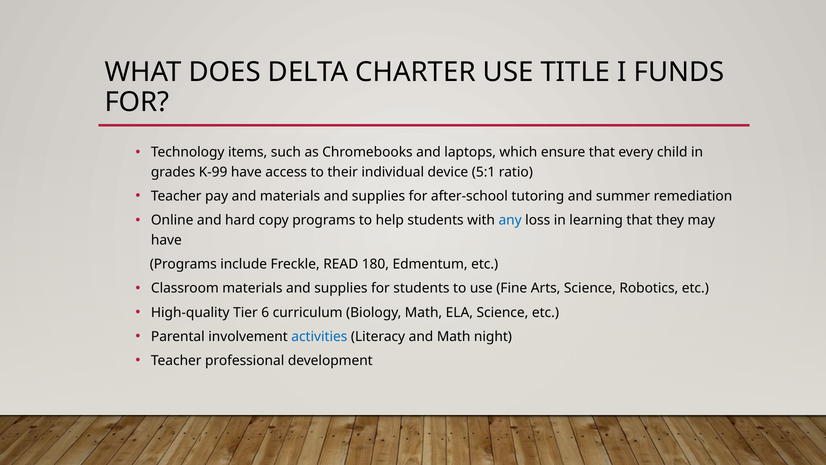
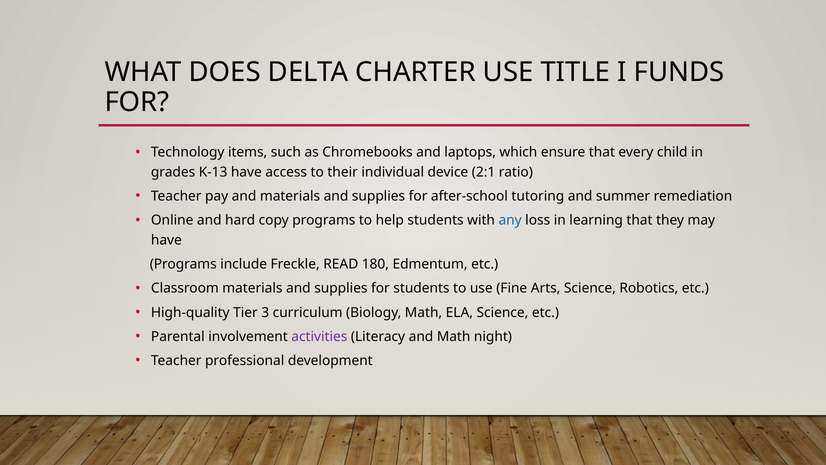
K-99: K-99 -> K-13
5:1: 5:1 -> 2:1
6: 6 -> 3
activities colour: blue -> purple
